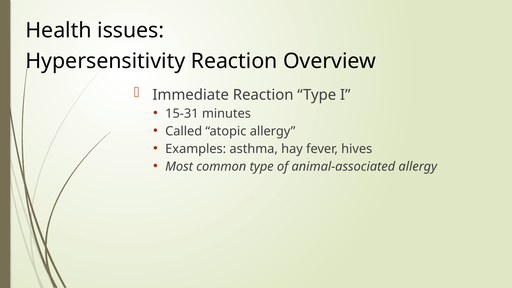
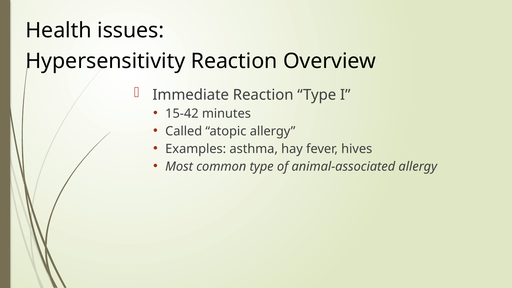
15-31: 15-31 -> 15-42
